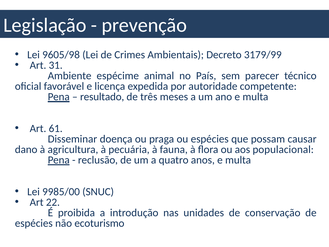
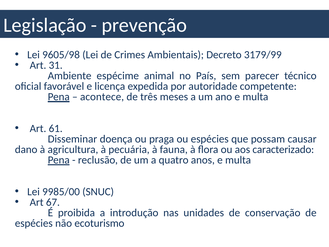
resultado: resultado -> acontece
populacional: populacional -> caracterizado
22: 22 -> 67
